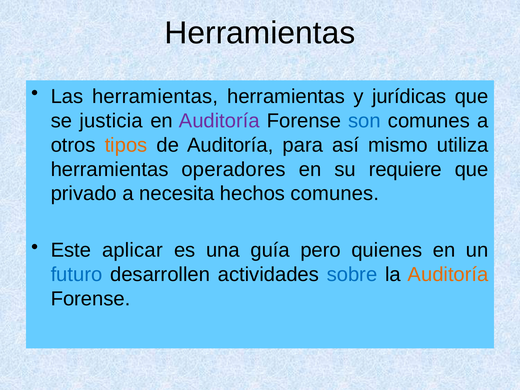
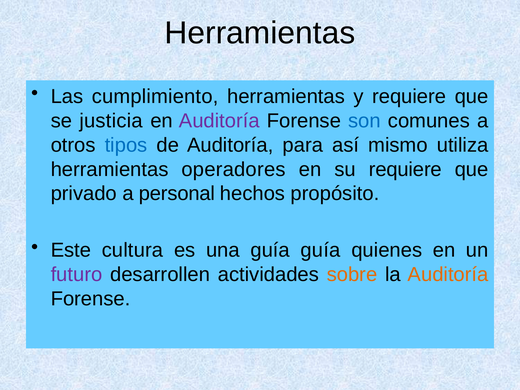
Las herramientas: herramientas -> cumplimiento
y jurídicas: jurídicas -> requiere
tipos colour: orange -> blue
necesita: necesita -> personal
hechos comunes: comunes -> propósito
aplicar: aplicar -> cultura
guía pero: pero -> guía
futuro colour: blue -> purple
sobre colour: blue -> orange
